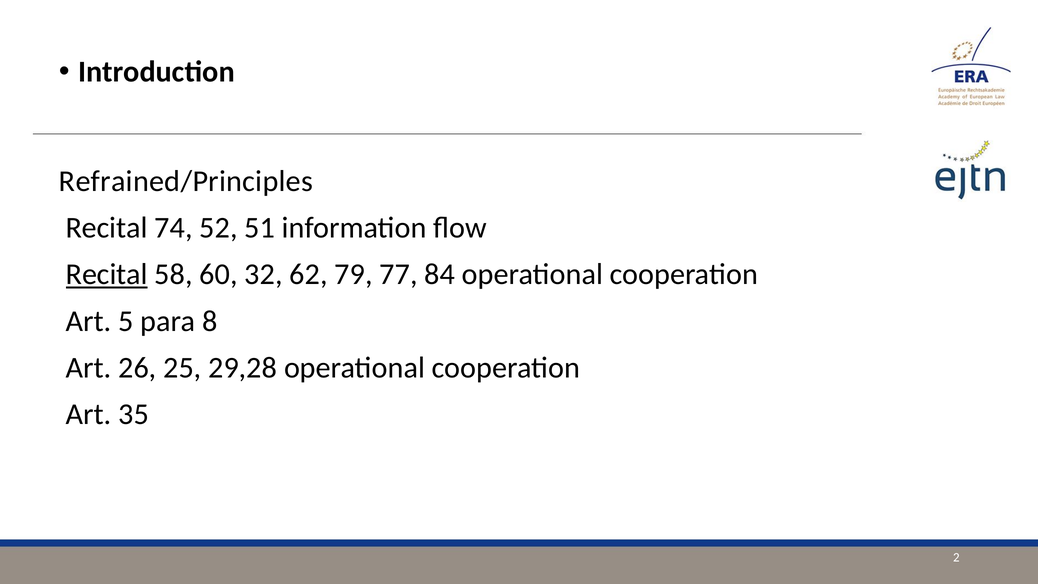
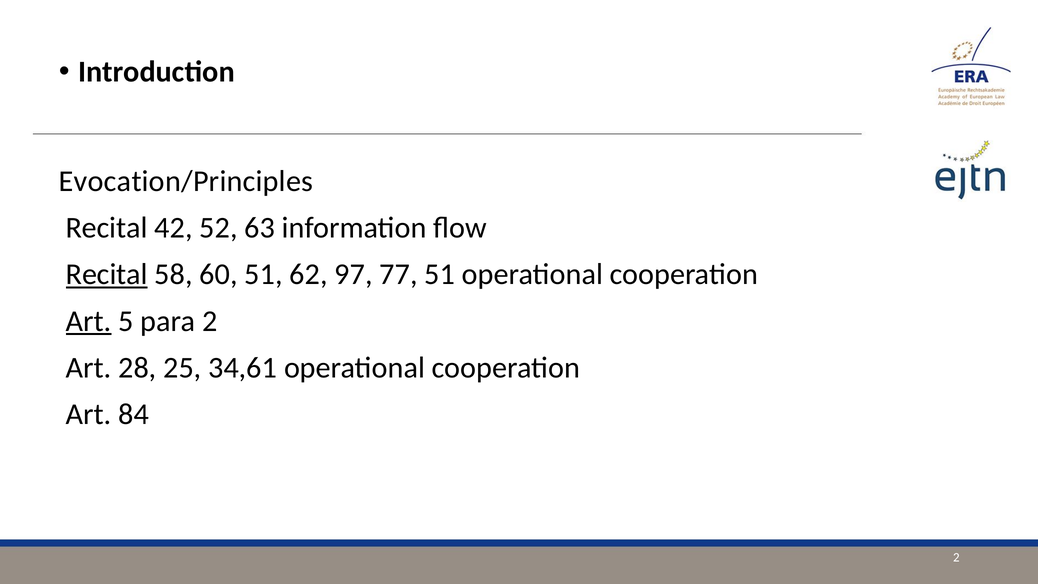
Refrained/Principles: Refrained/Principles -> Evocation/Principles
74: 74 -> 42
51: 51 -> 63
60 32: 32 -> 51
79: 79 -> 97
77 84: 84 -> 51
Art at (89, 321) underline: none -> present
para 8: 8 -> 2
26: 26 -> 28
29,28: 29,28 -> 34,61
35: 35 -> 84
